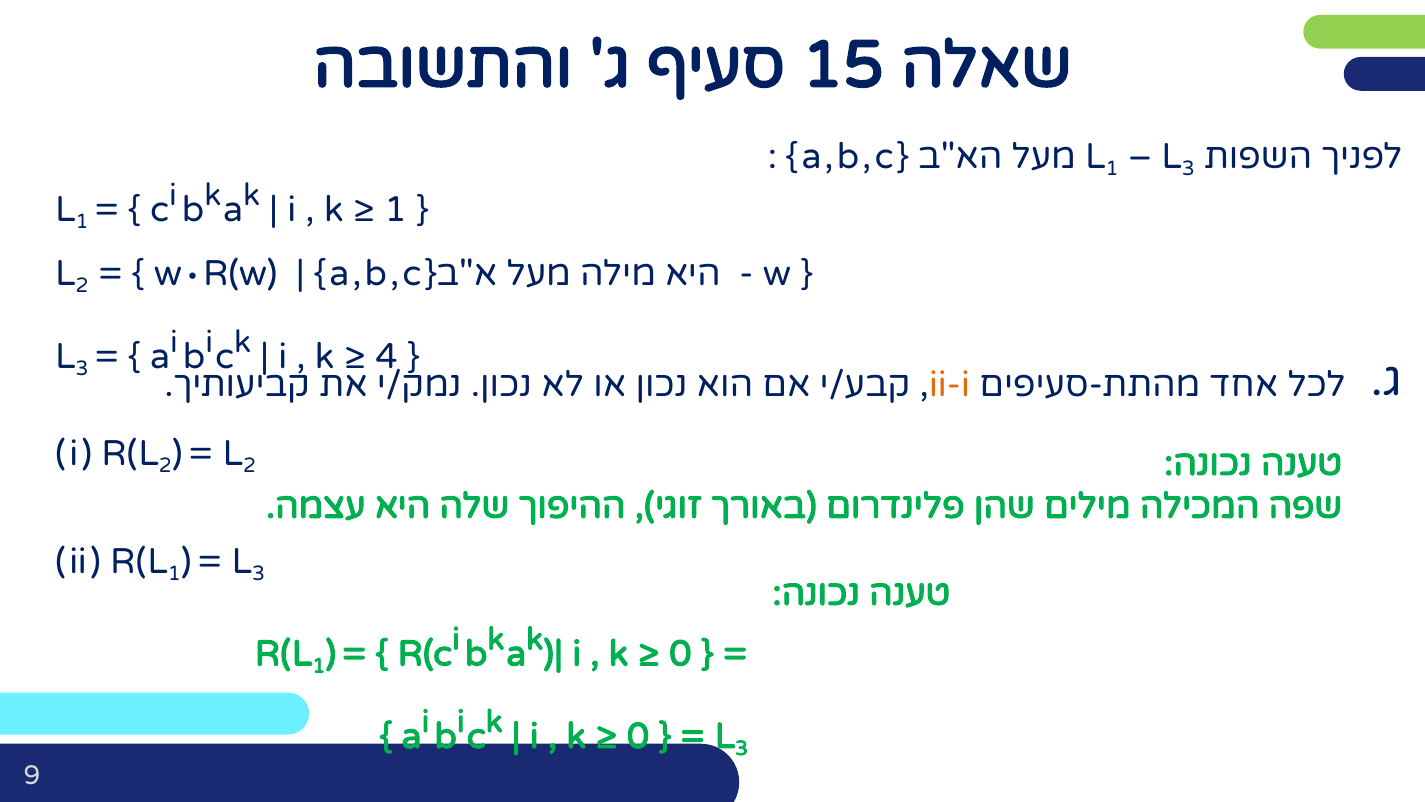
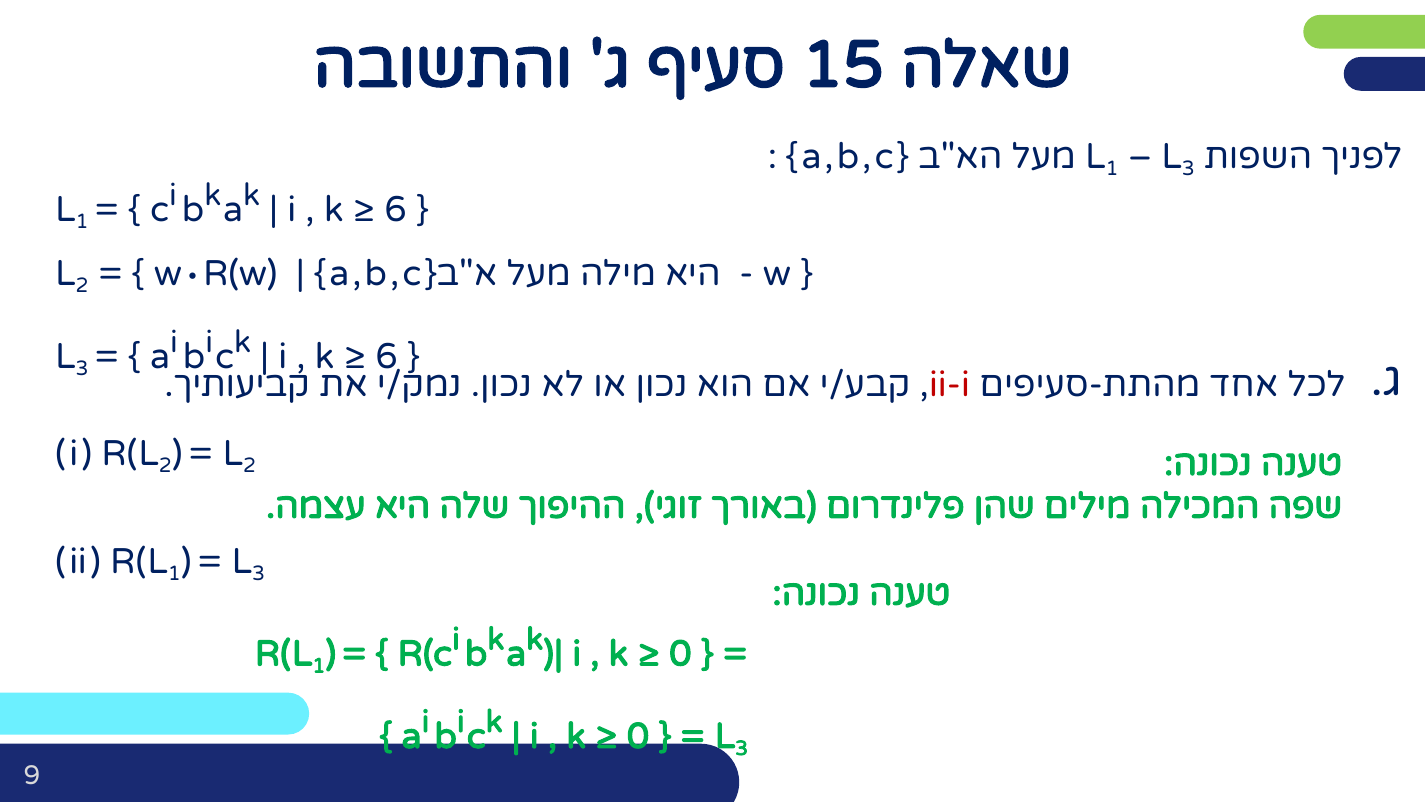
1 at (396, 209): 1 -> 6
4 at (387, 356): 4 -> 6
ii-i colour: orange -> red
